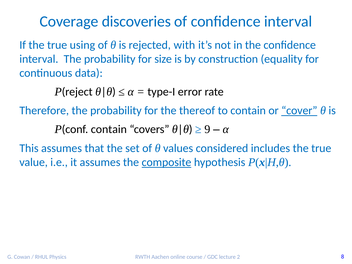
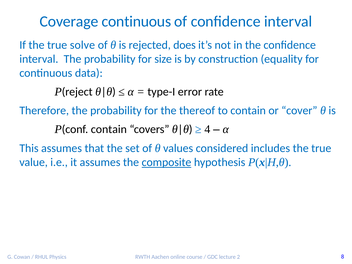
Coverage discoveries: discoveries -> continuous
using: using -> solve
with: with -> does
cover underline: present -> none
9: 9 -> 4
